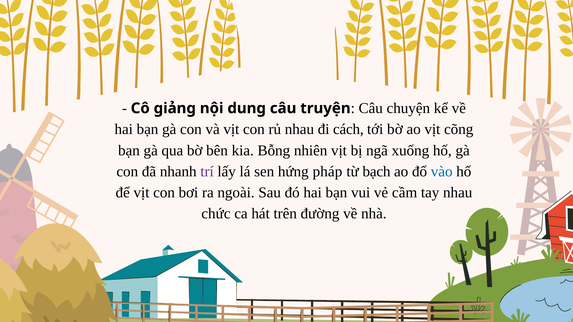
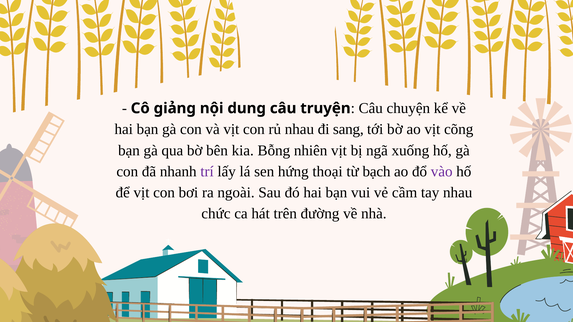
cách: cách -> sang
pháp: pháp -> thoại
vào colour: blue -> purple
